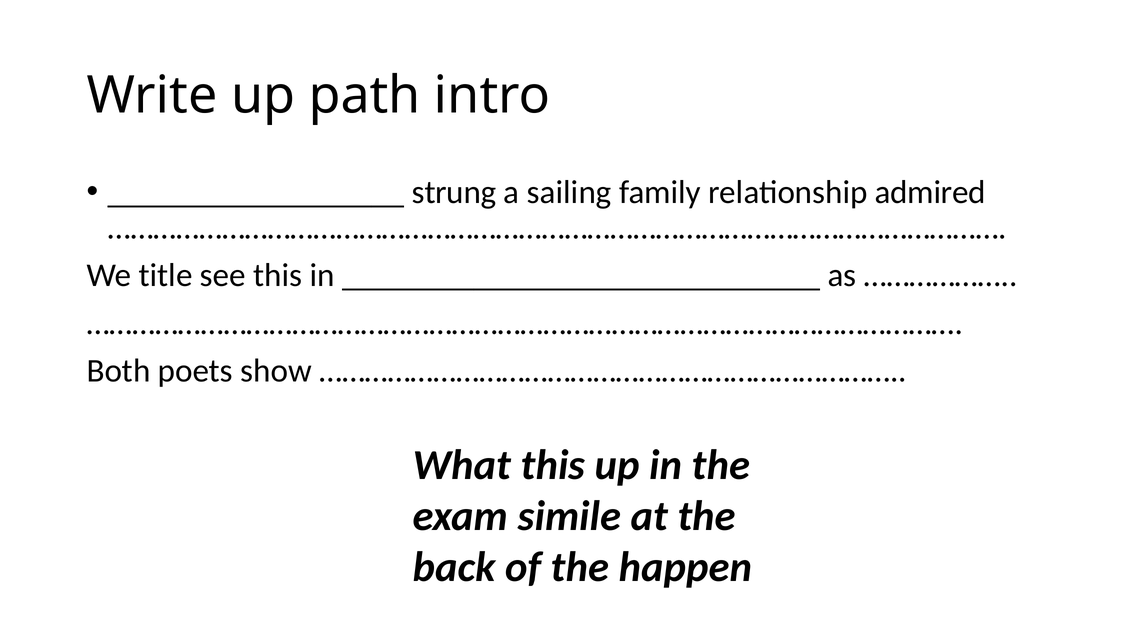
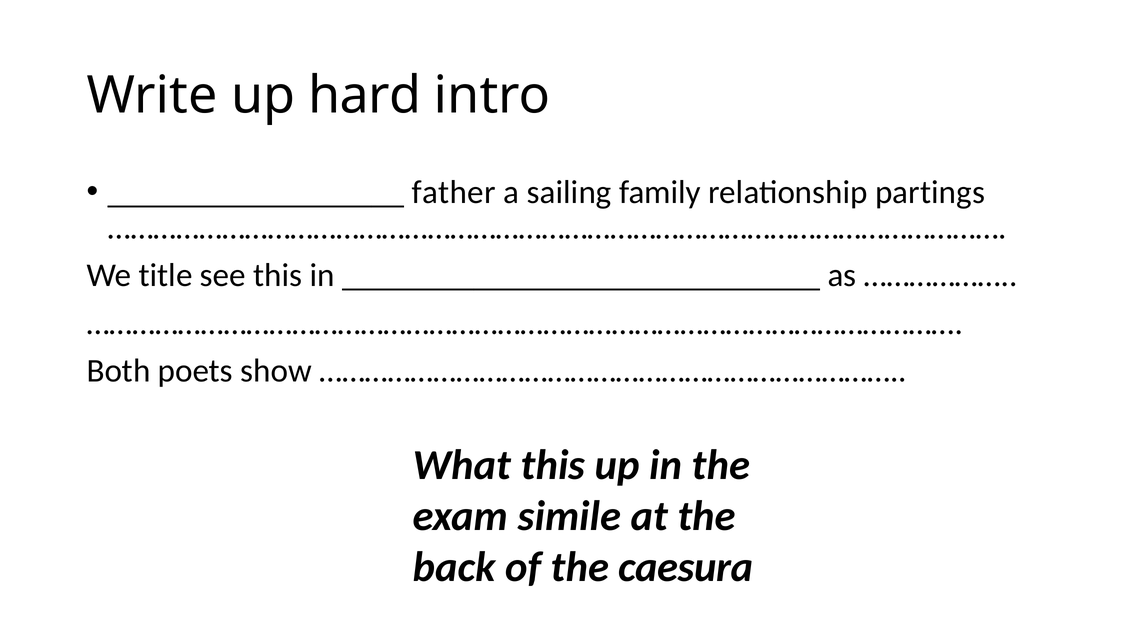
path: path -> hard
strung: strung -> father
admired: admired -> partings
happen: happen -> caesura
